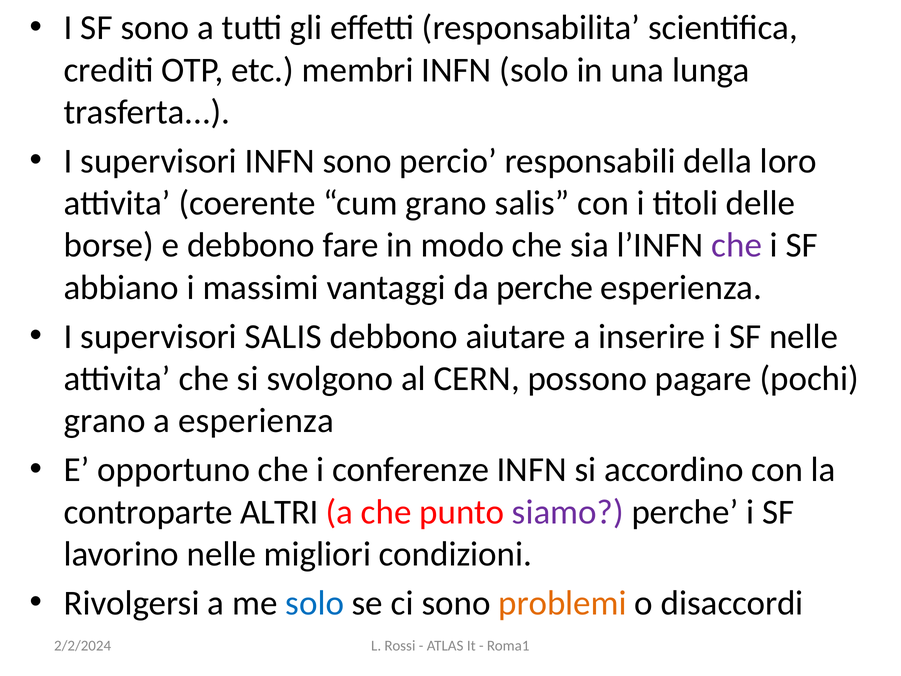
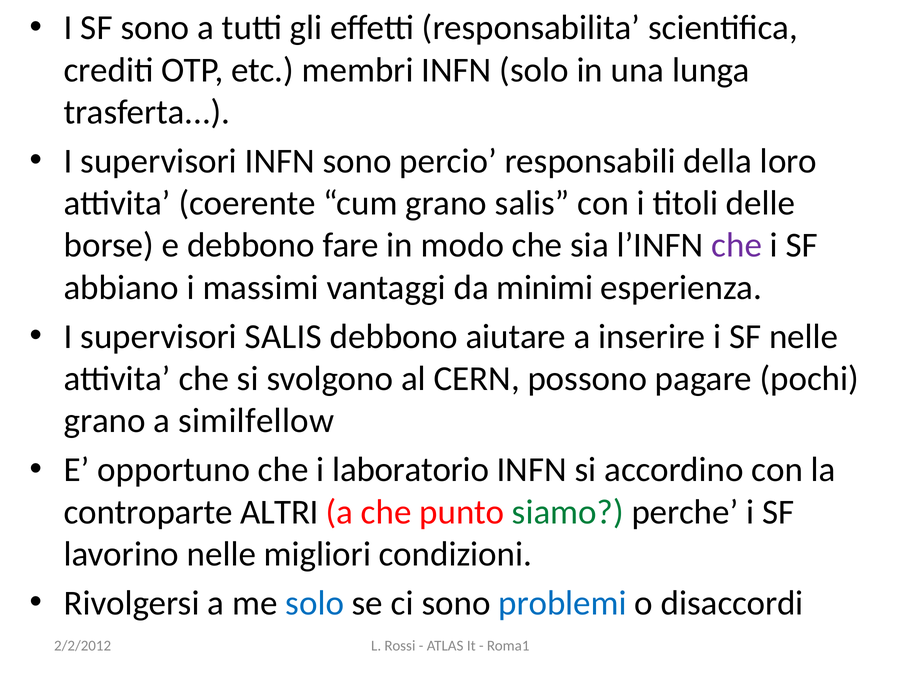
da perche: perche -> minimi
a esperienza: esperienza -> similfellow
conferenze: conferenze -> laboratorio
siamo colour: purple -> green
problemi colour: orange -> blue
2/2/2024: 2/2/2024 -> 2/2/2012
